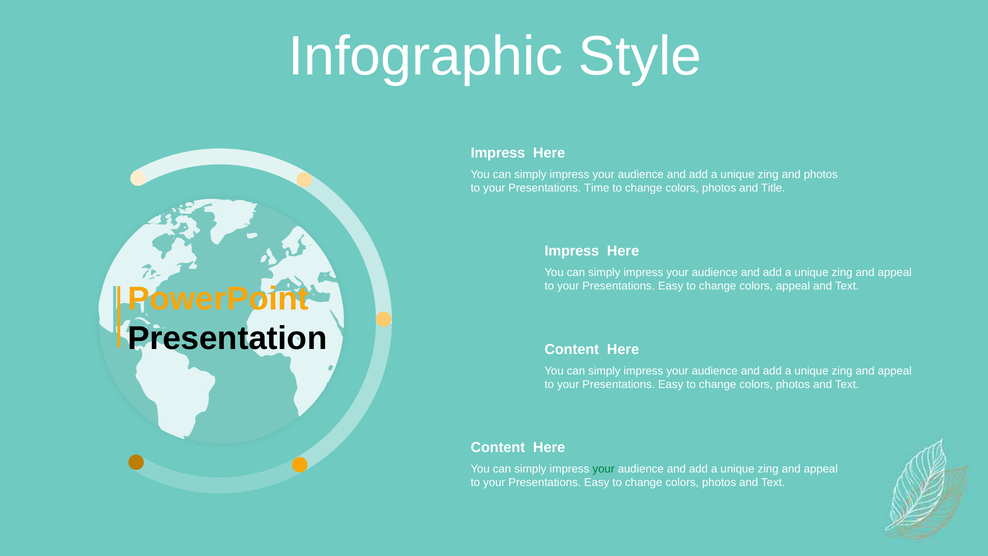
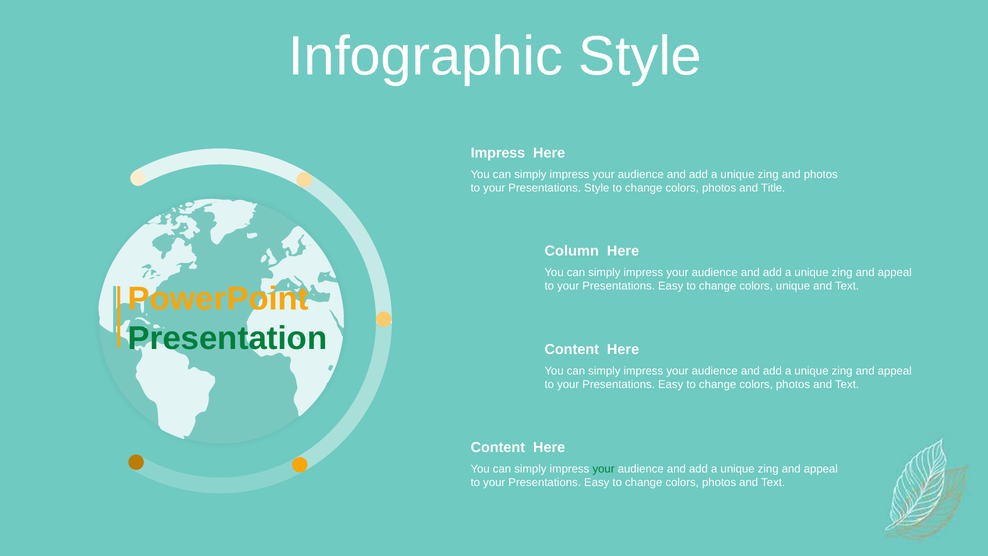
Presentations Time: Time -> Style
Impress at (572, 251): Impress -> Column
colors appeal: appeal -> unique
Presentation colour: black -> green
